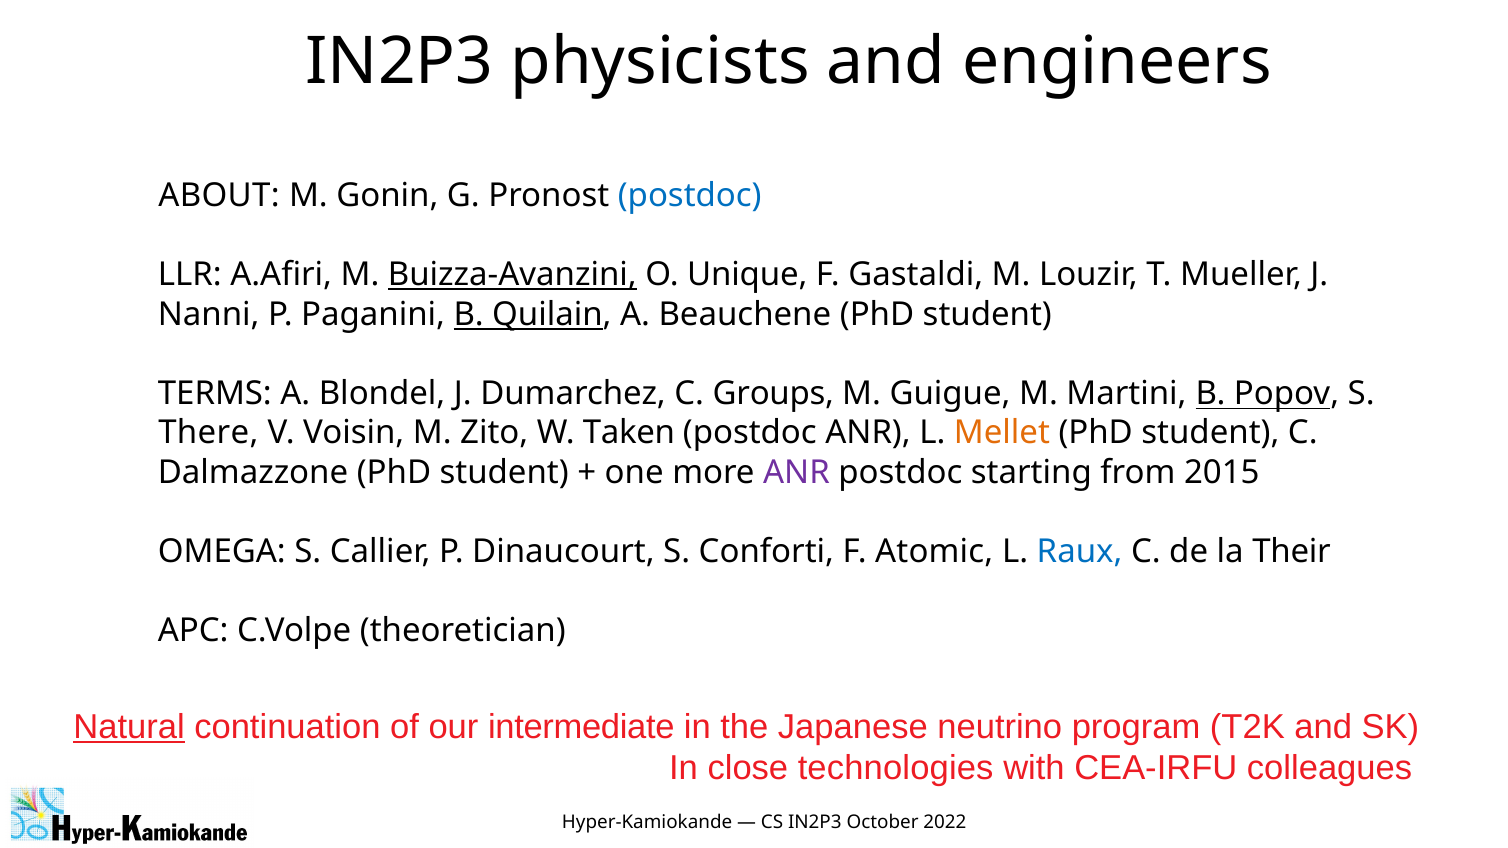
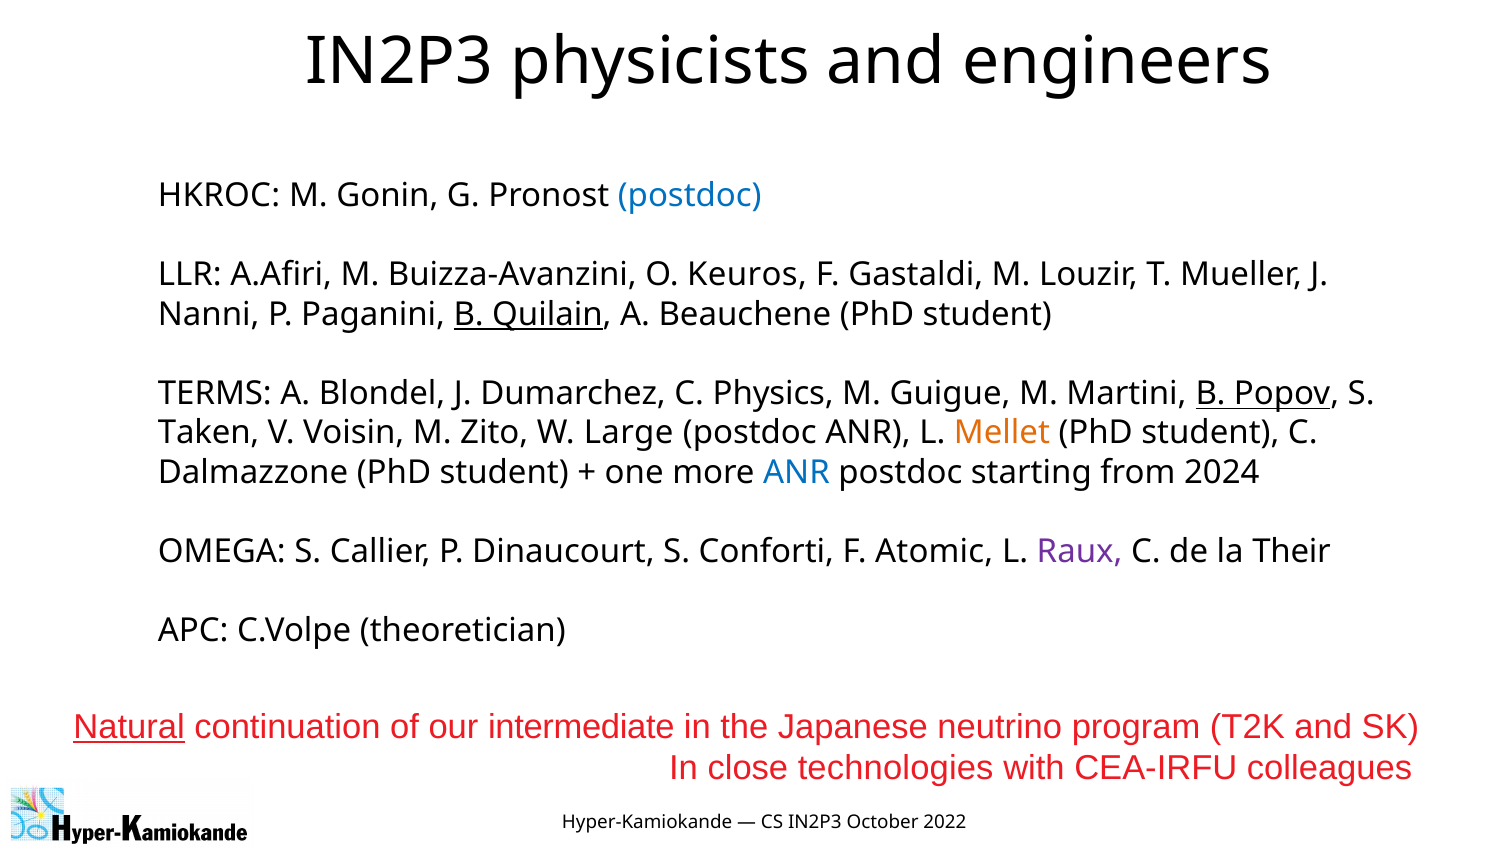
ABOUT: ABOUT -> HKROC
Buizza-Avanzini underline: present -> none
Unique: Unique -> Keuros
Groups: Groups -> Physics
There: There -> Taken
Taken: Taken -> Large
ANR at (796, 473) colour: purple -> blue
2015: 2015 -> 2024
Raux colour: blue -> purple
